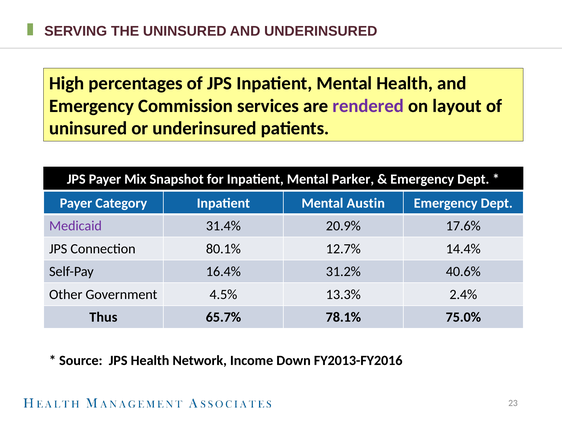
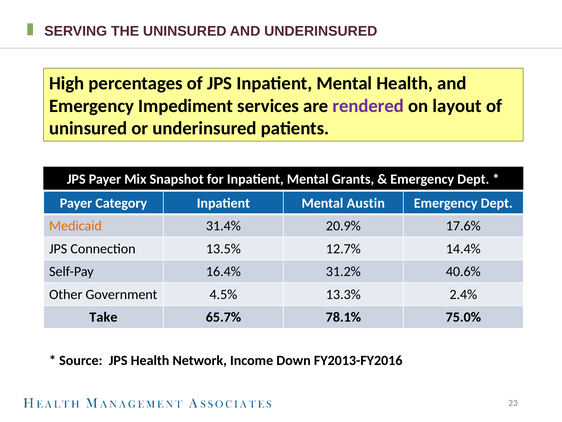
Commission: Commission -> Impediment
Parker: Parker -> Grants
Medicaid colour: purple -> orange
80.1%: 80.1% -> 13.5%
Thus: Thus -> Take
